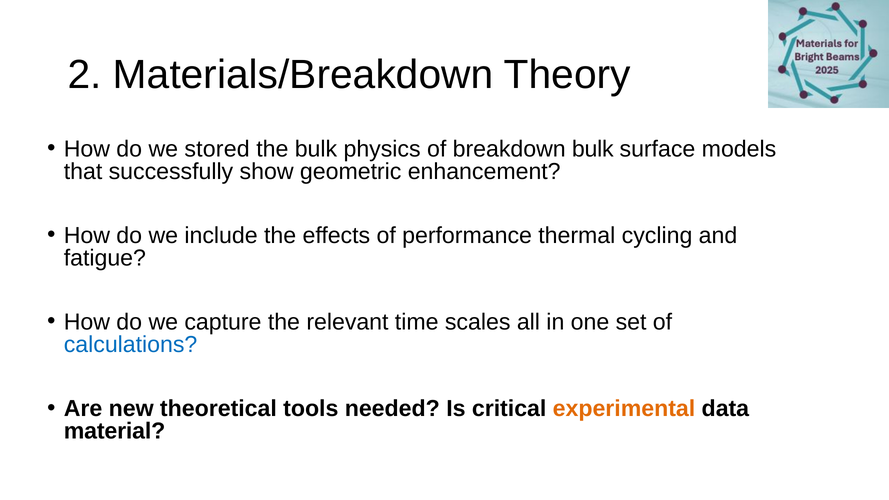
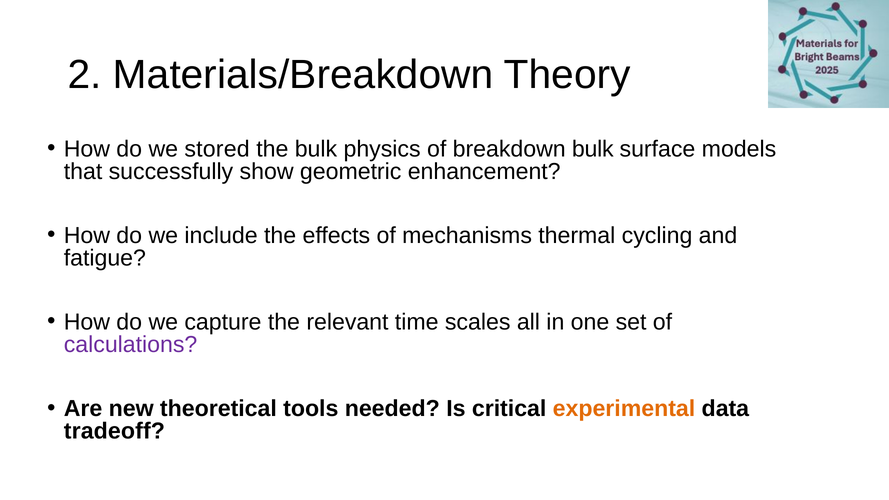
performance: performance -> mechanisms
calculations colour: blue -> purple
material: material -> tradeoff
